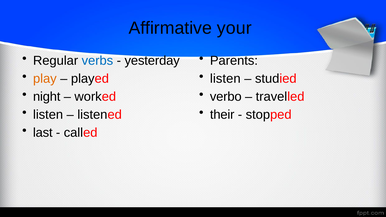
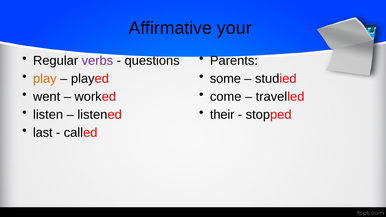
verbs colour: blue -> purple
yesterday: yesterday -> questions
listen at (225, 79): listen -> some
night: night -> went
verbo: verbo -> come
